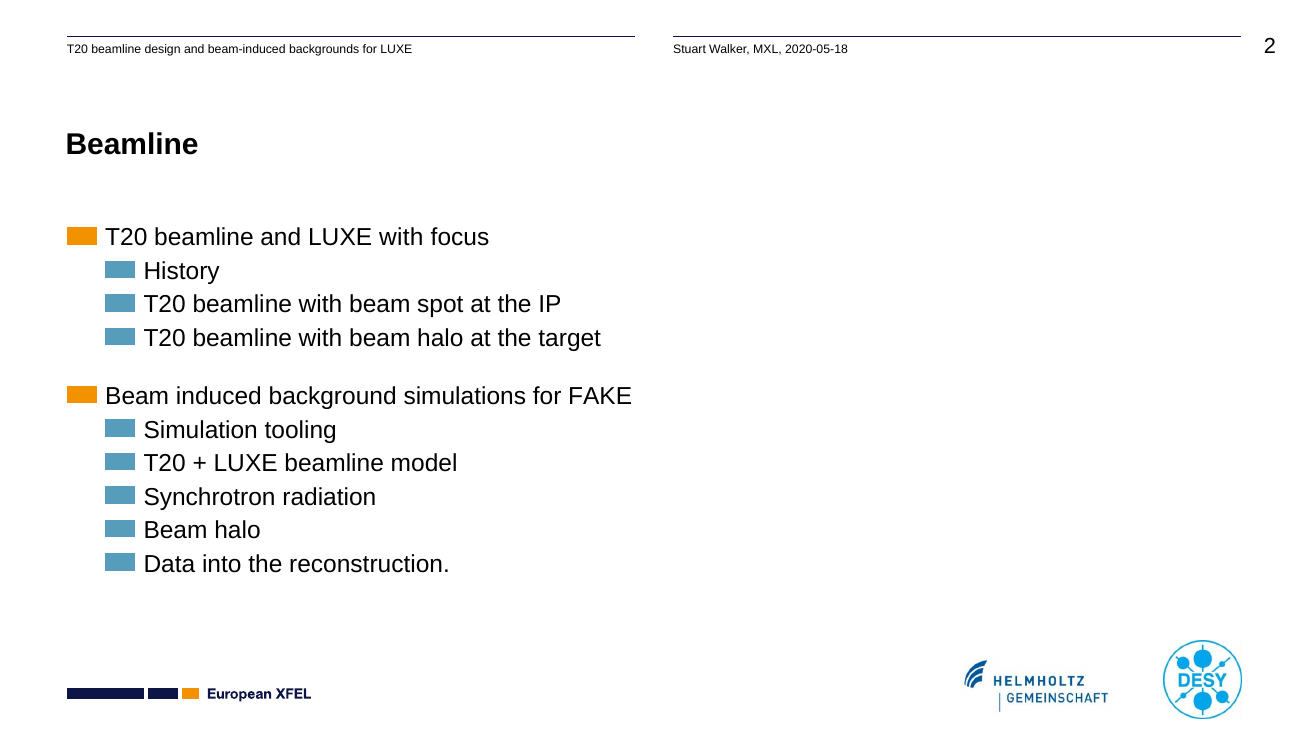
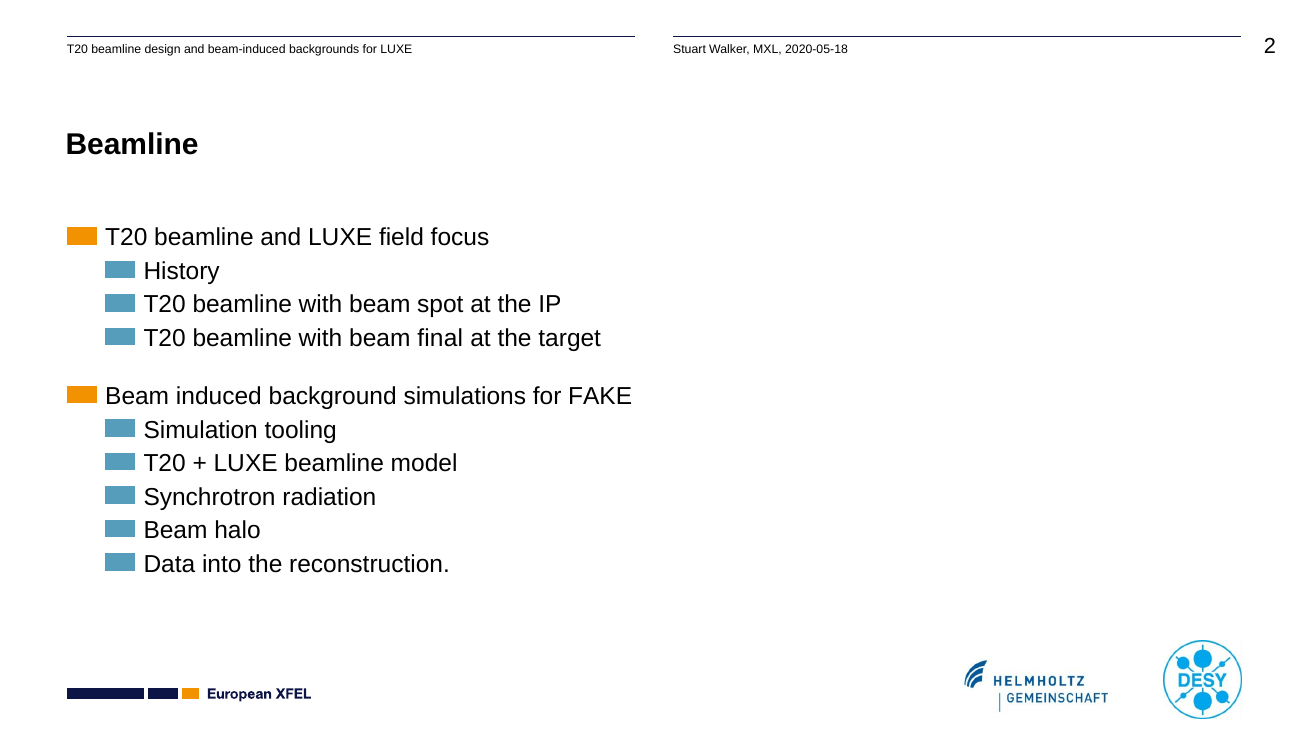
LUXE with: with -> field
with beam halo: halo -> final
